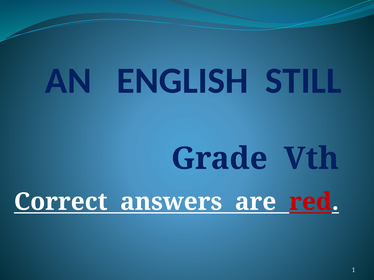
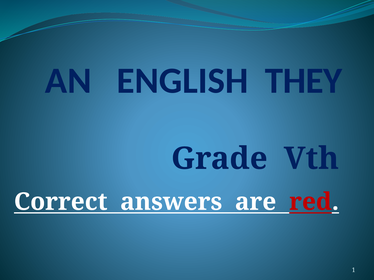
STILL: STILL -> THEY
